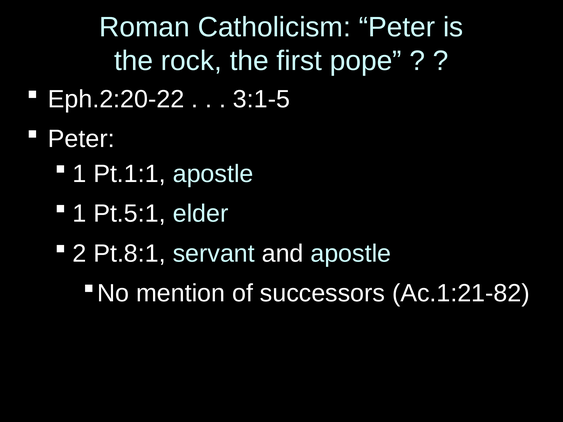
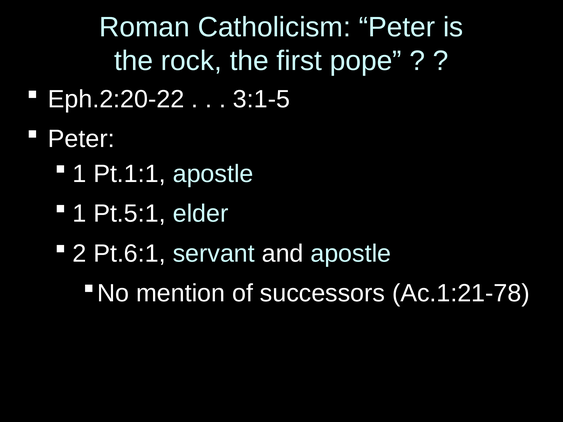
Pt.8:1: Pt.8:1 -> Pt.6:1
Ac.1:21-82: Ac.1:21-82 -> Ac.1:21-78
